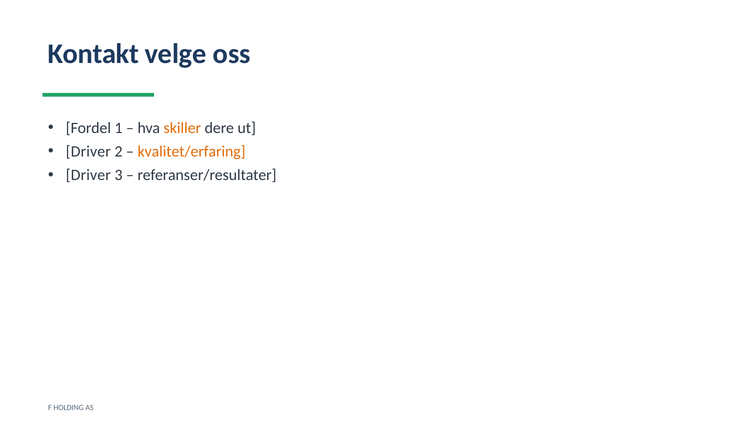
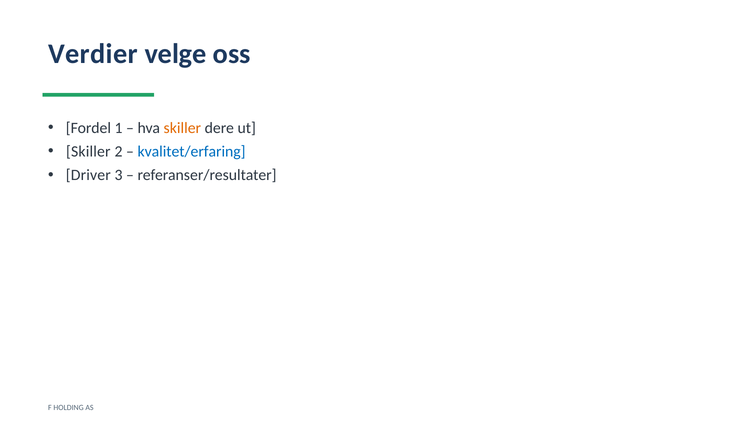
Kontakt: Kontakt -> Verdier
Driver at (88, 152): Driver -> Skiller
kvalitet/erfaring colour: orange -> blue
